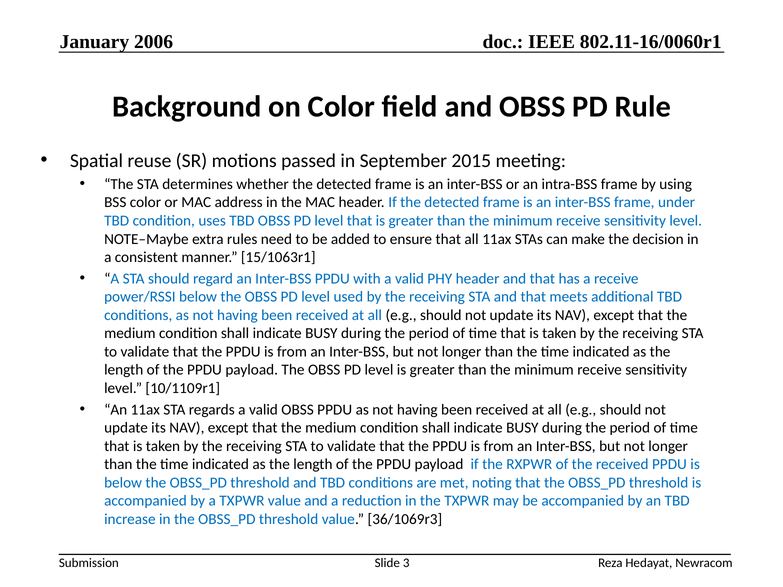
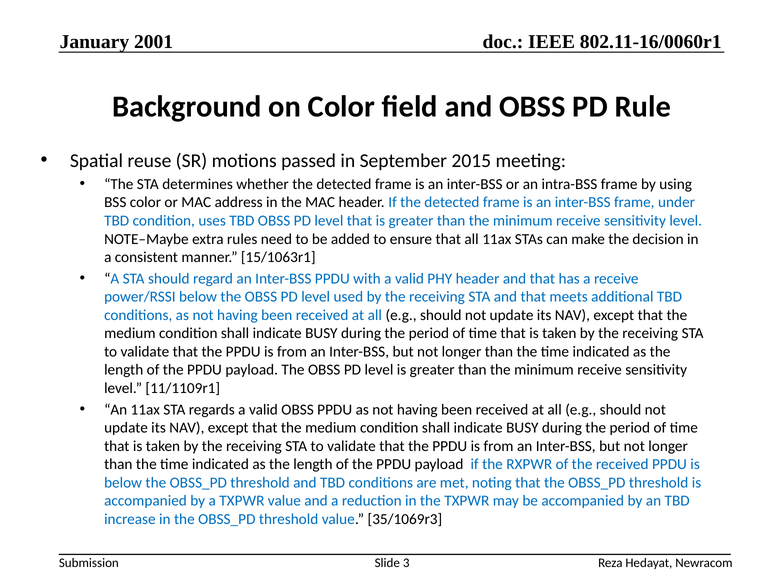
2006: 2006 -> 2001
10/1109r1: 10/1109r1 -> 11/1109r1
36/1069r3: 36/1069r3 -> 35/1069r3
